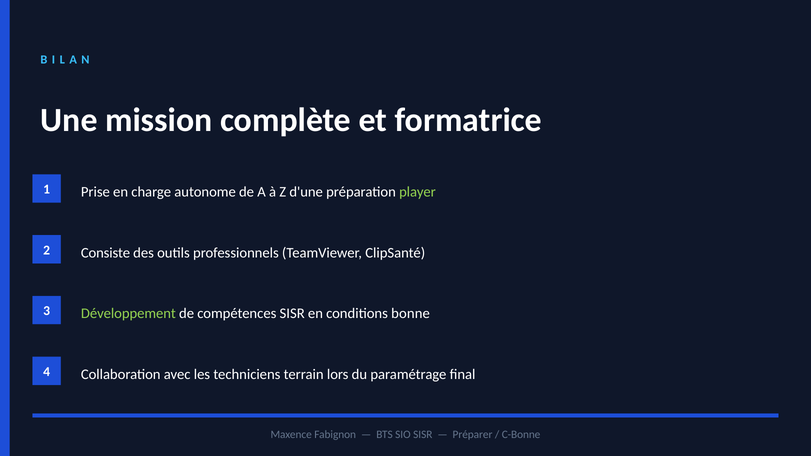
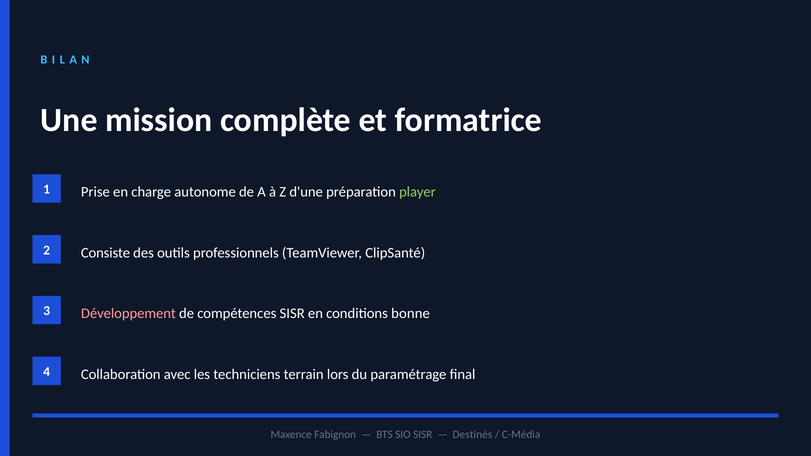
Développement colour: light green -> pink
Préparer: Préparer -> Destinés
C-Bonne: C-Bonne -> C-Média
